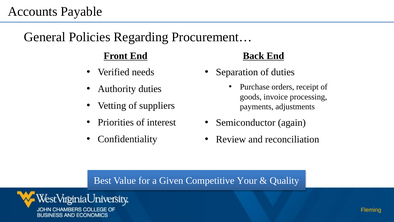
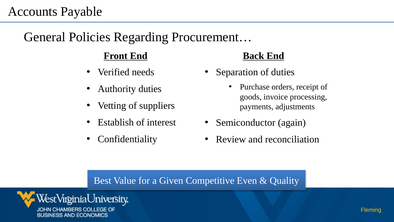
Priorities: Priorities -> Establish
Your: Your -> Even
